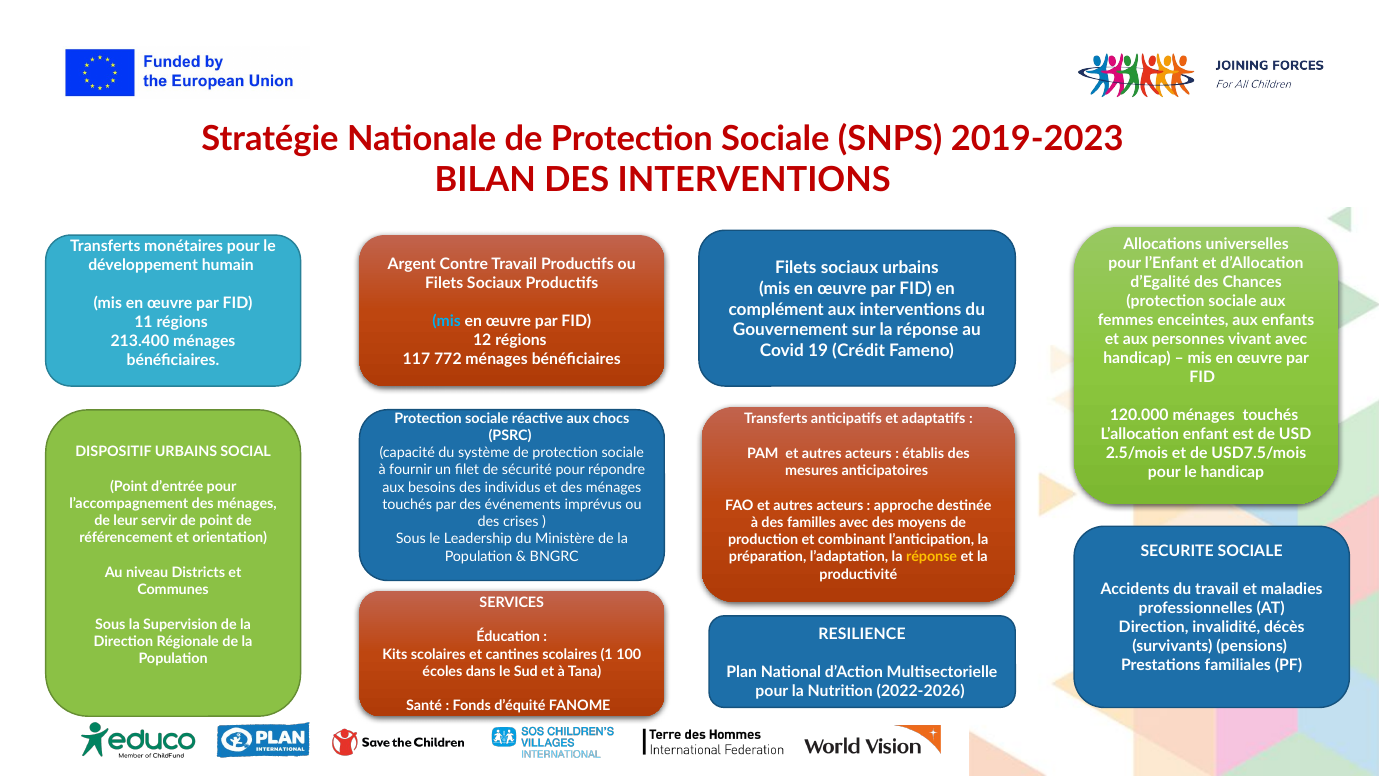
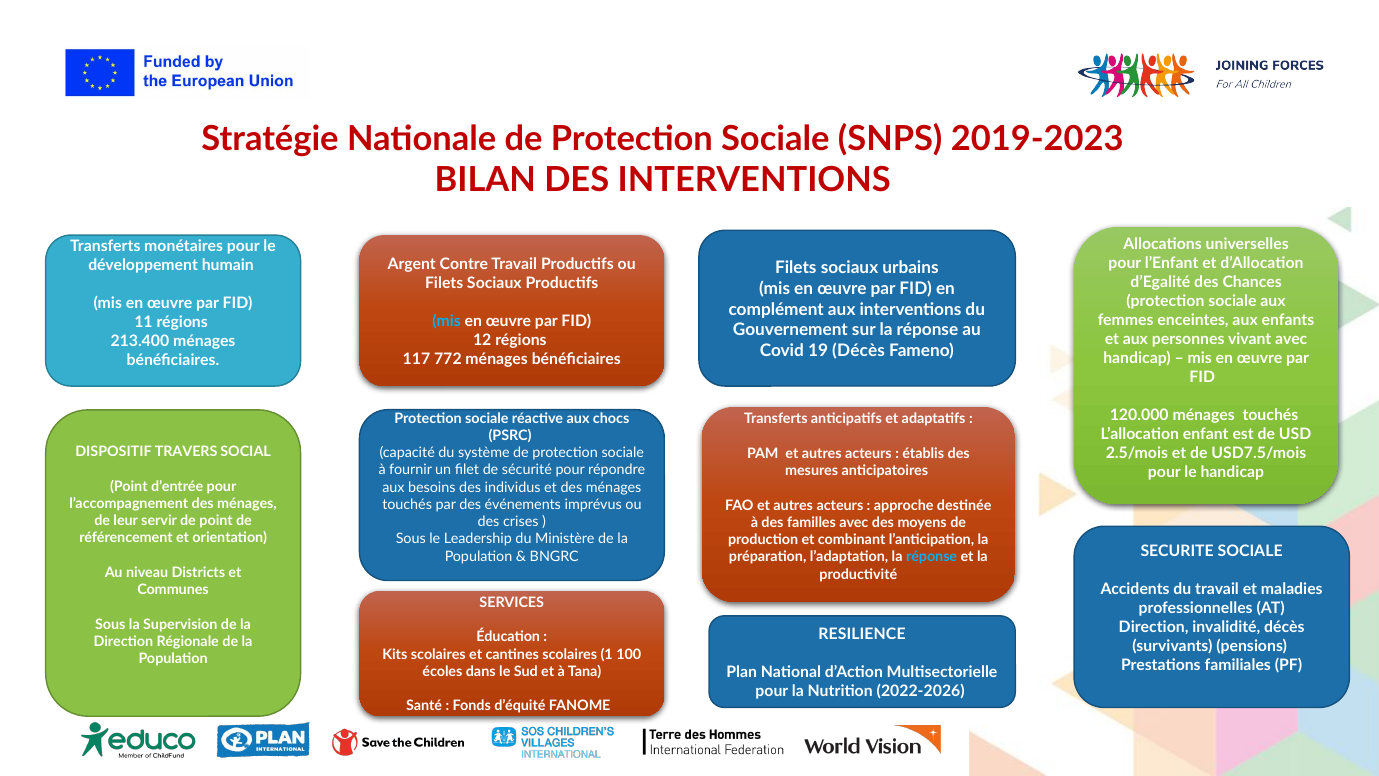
19 Crédit: Crédit -> Décès
DISPOSITIF URBAINS: URBAINS -> TRAVERS
réponse at (932, 557) colour: yellow -> light blue
